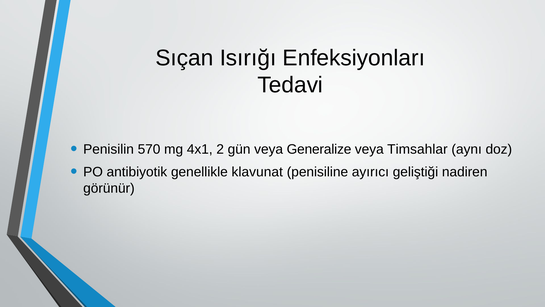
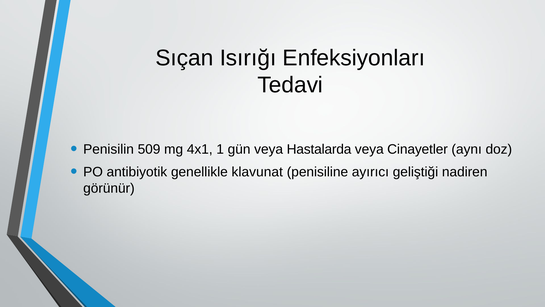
570: 570 -> 509
2: 2 -> 1
Generalize: Generalize -> Hastalarda
Timsahlar: Timsahlar -> Cinayetler
